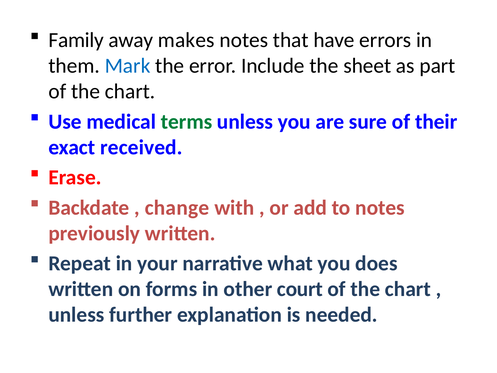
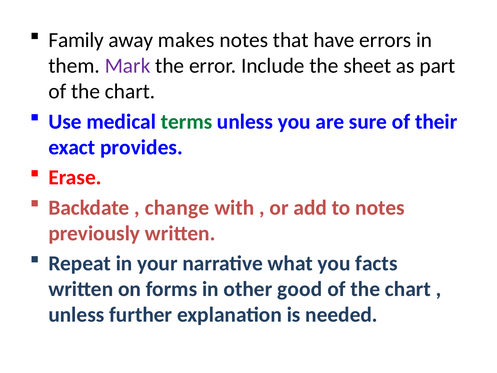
Mark colour: blue -> purple
received: received -> provides
does: does -> facts
court: court -> good
